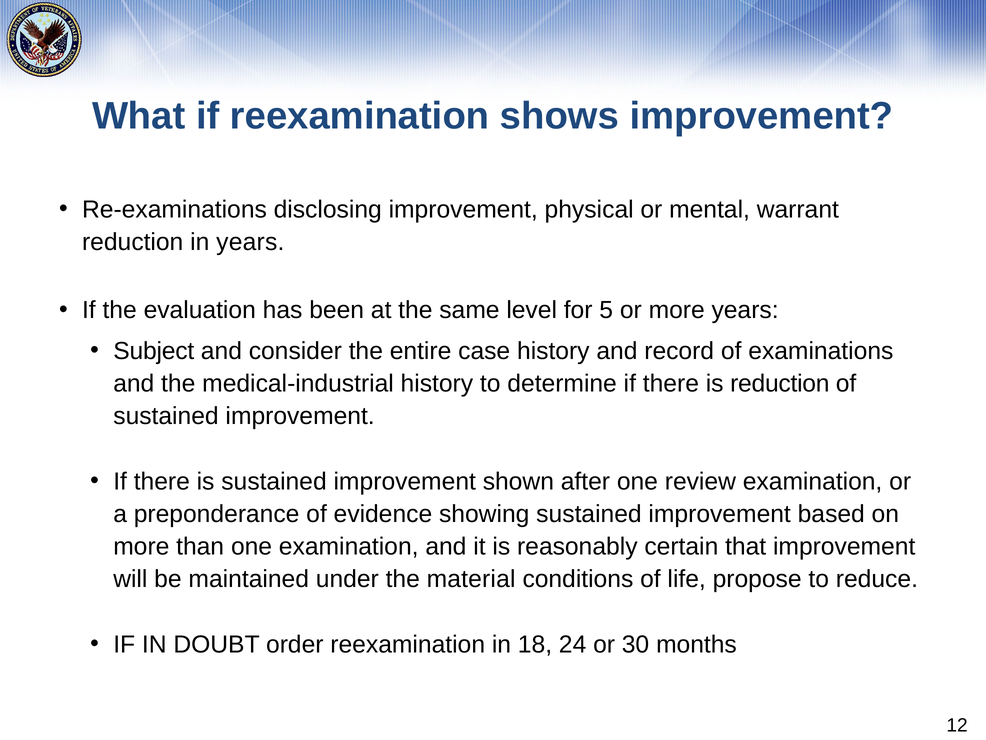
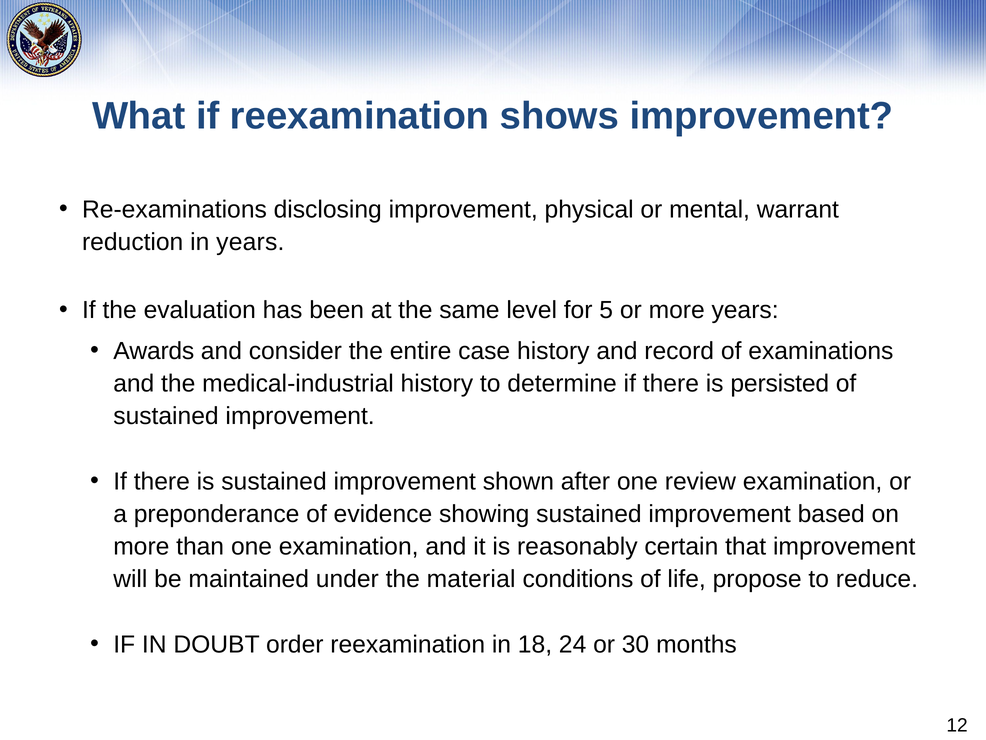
Subject: Subject -> Awards
is reduction: reduction -> persisted
